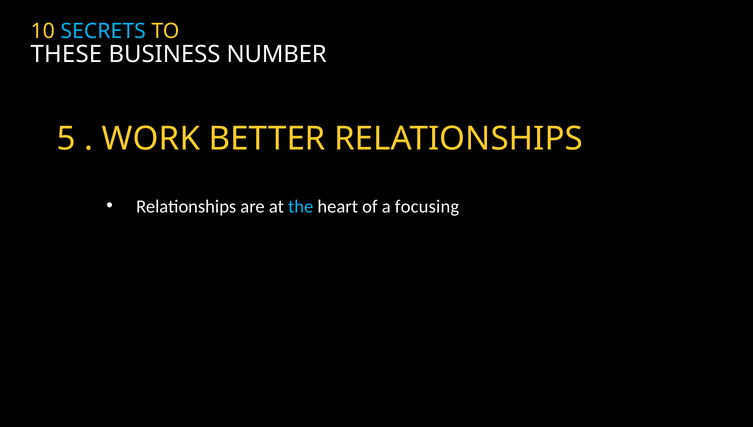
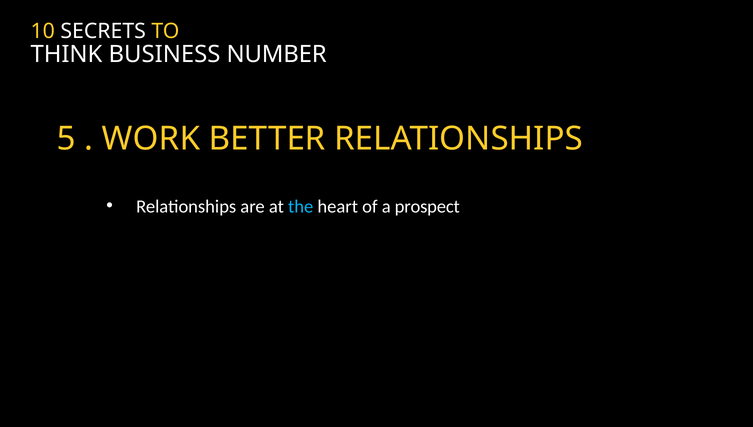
SECRETS colour: light blue -> white
THESE: THESE -> THINK
focusing: focusing -> prospect
